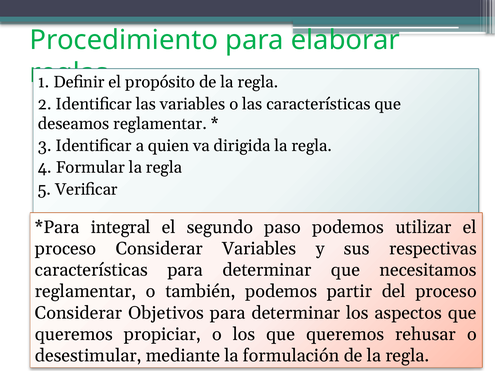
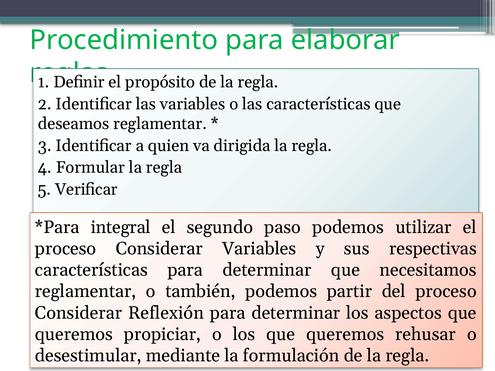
Objetivos: Objetivos -> Reflexión
